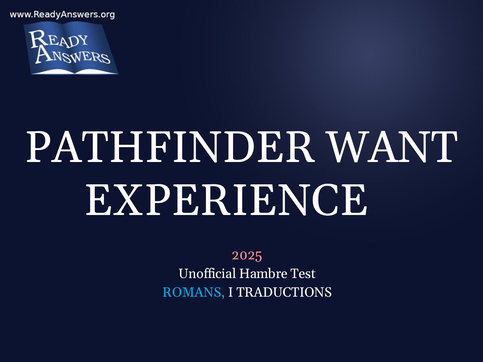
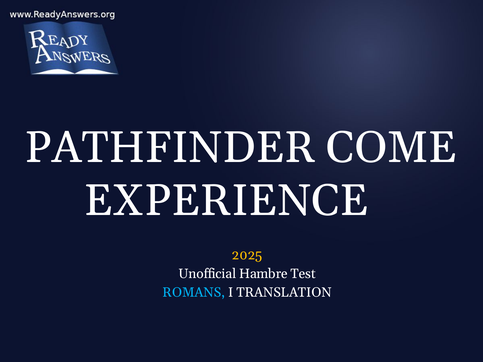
WANT: WANT -> COME
2025 colour: pink -> yellow
TRADUCTIONS: TRADUCTIONS -> TRANSLATION
